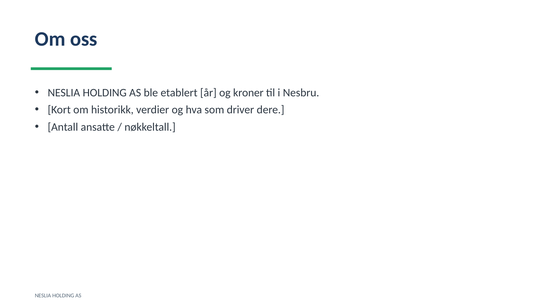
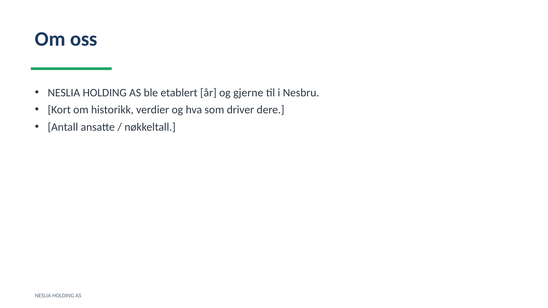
kroner: kroner -> gjerne
